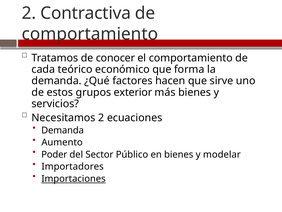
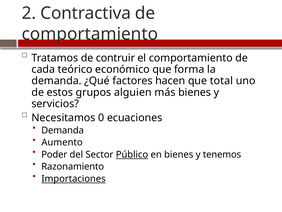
conocer: conocer -> contruir
sirve: sirve -> total
exterior: exterior -> alguien
Necesitamos 2: 2 -> 0
Público underline: none -> present
modelar: modelar -> tenemos
Importadores: Importadores -> Razonamiento
